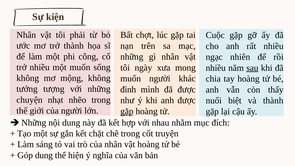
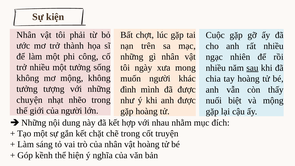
một muốn: muốn -> tưởng
và thành: thành -> mộng
gặp at (127, 111) underline: present -> none
Góp dung: dung -> kềnh
